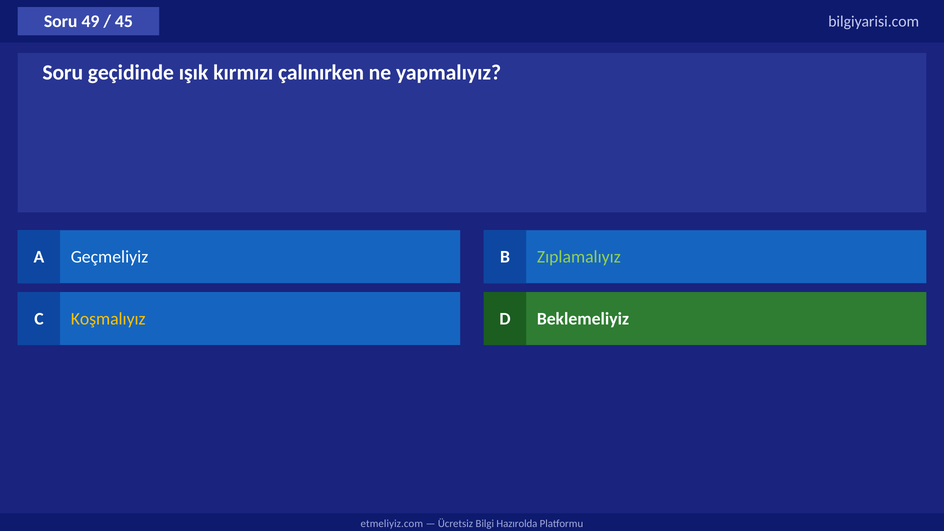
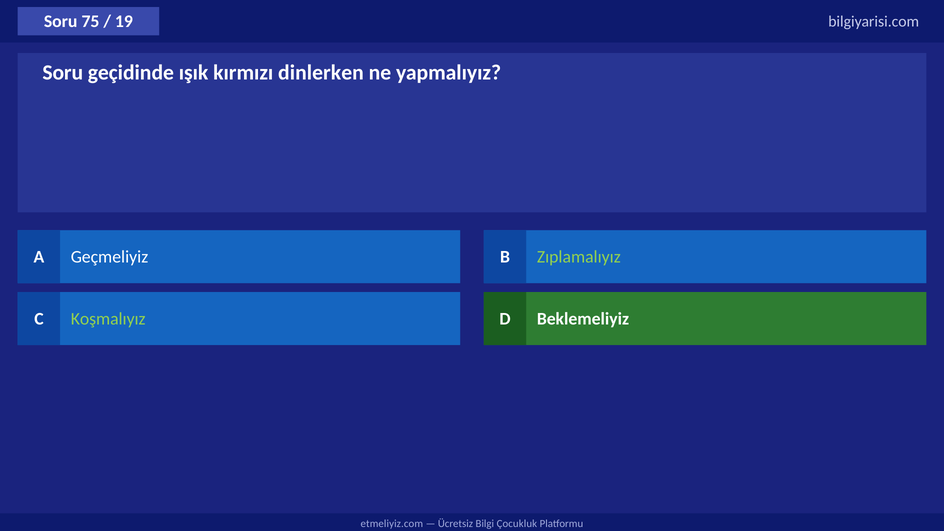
49: 49 -> 75
45: 45 -> 19
çalınırken: çalınırken -> dinlerken
Koşmalıyız colour: yellow -> light green
Hazırolda: Hazırolda -> Çocukluk
